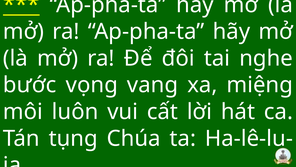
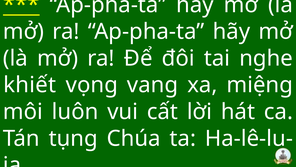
bước: bước -> khiết
